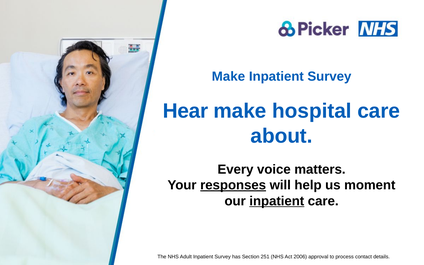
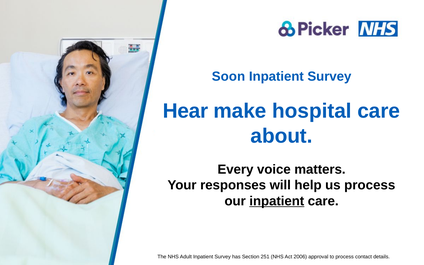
Make at (228, 77): Make -> Soon
responses underline: present -> none
us moment: moment -> process
